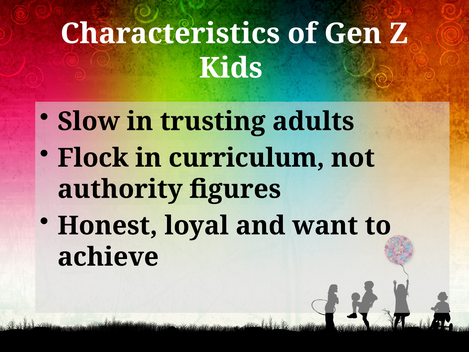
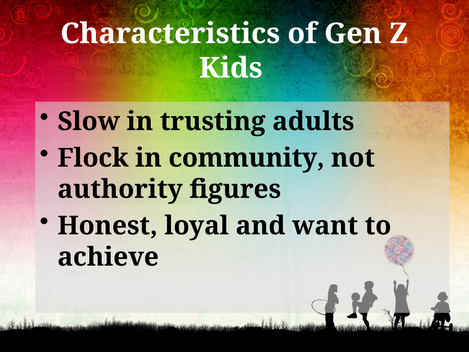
curriculum: curriculum -> community
